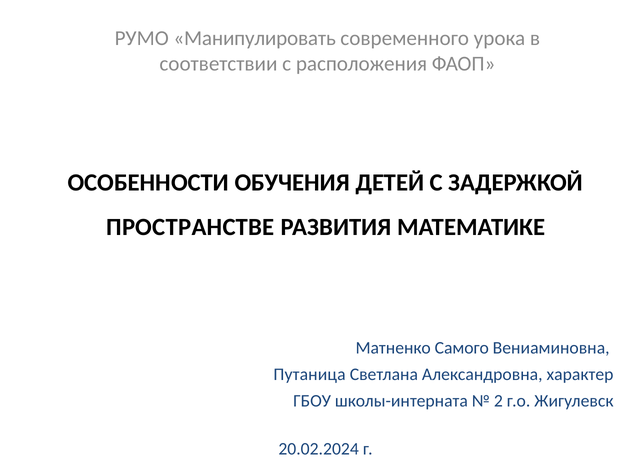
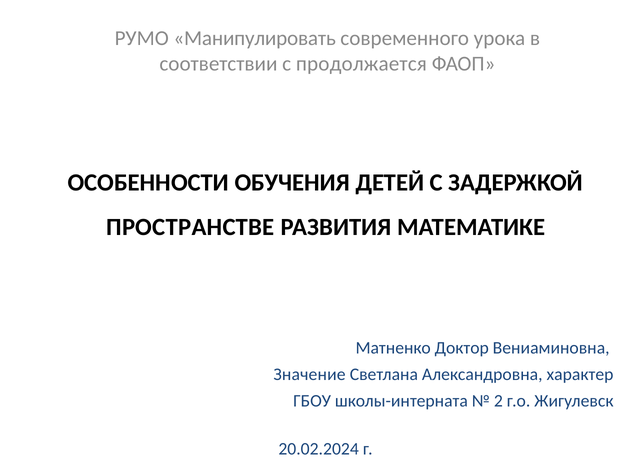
расположения: расположения -> продолжается
Самого: Самого -> Доктор
Путаница: Путаница -> Значение
